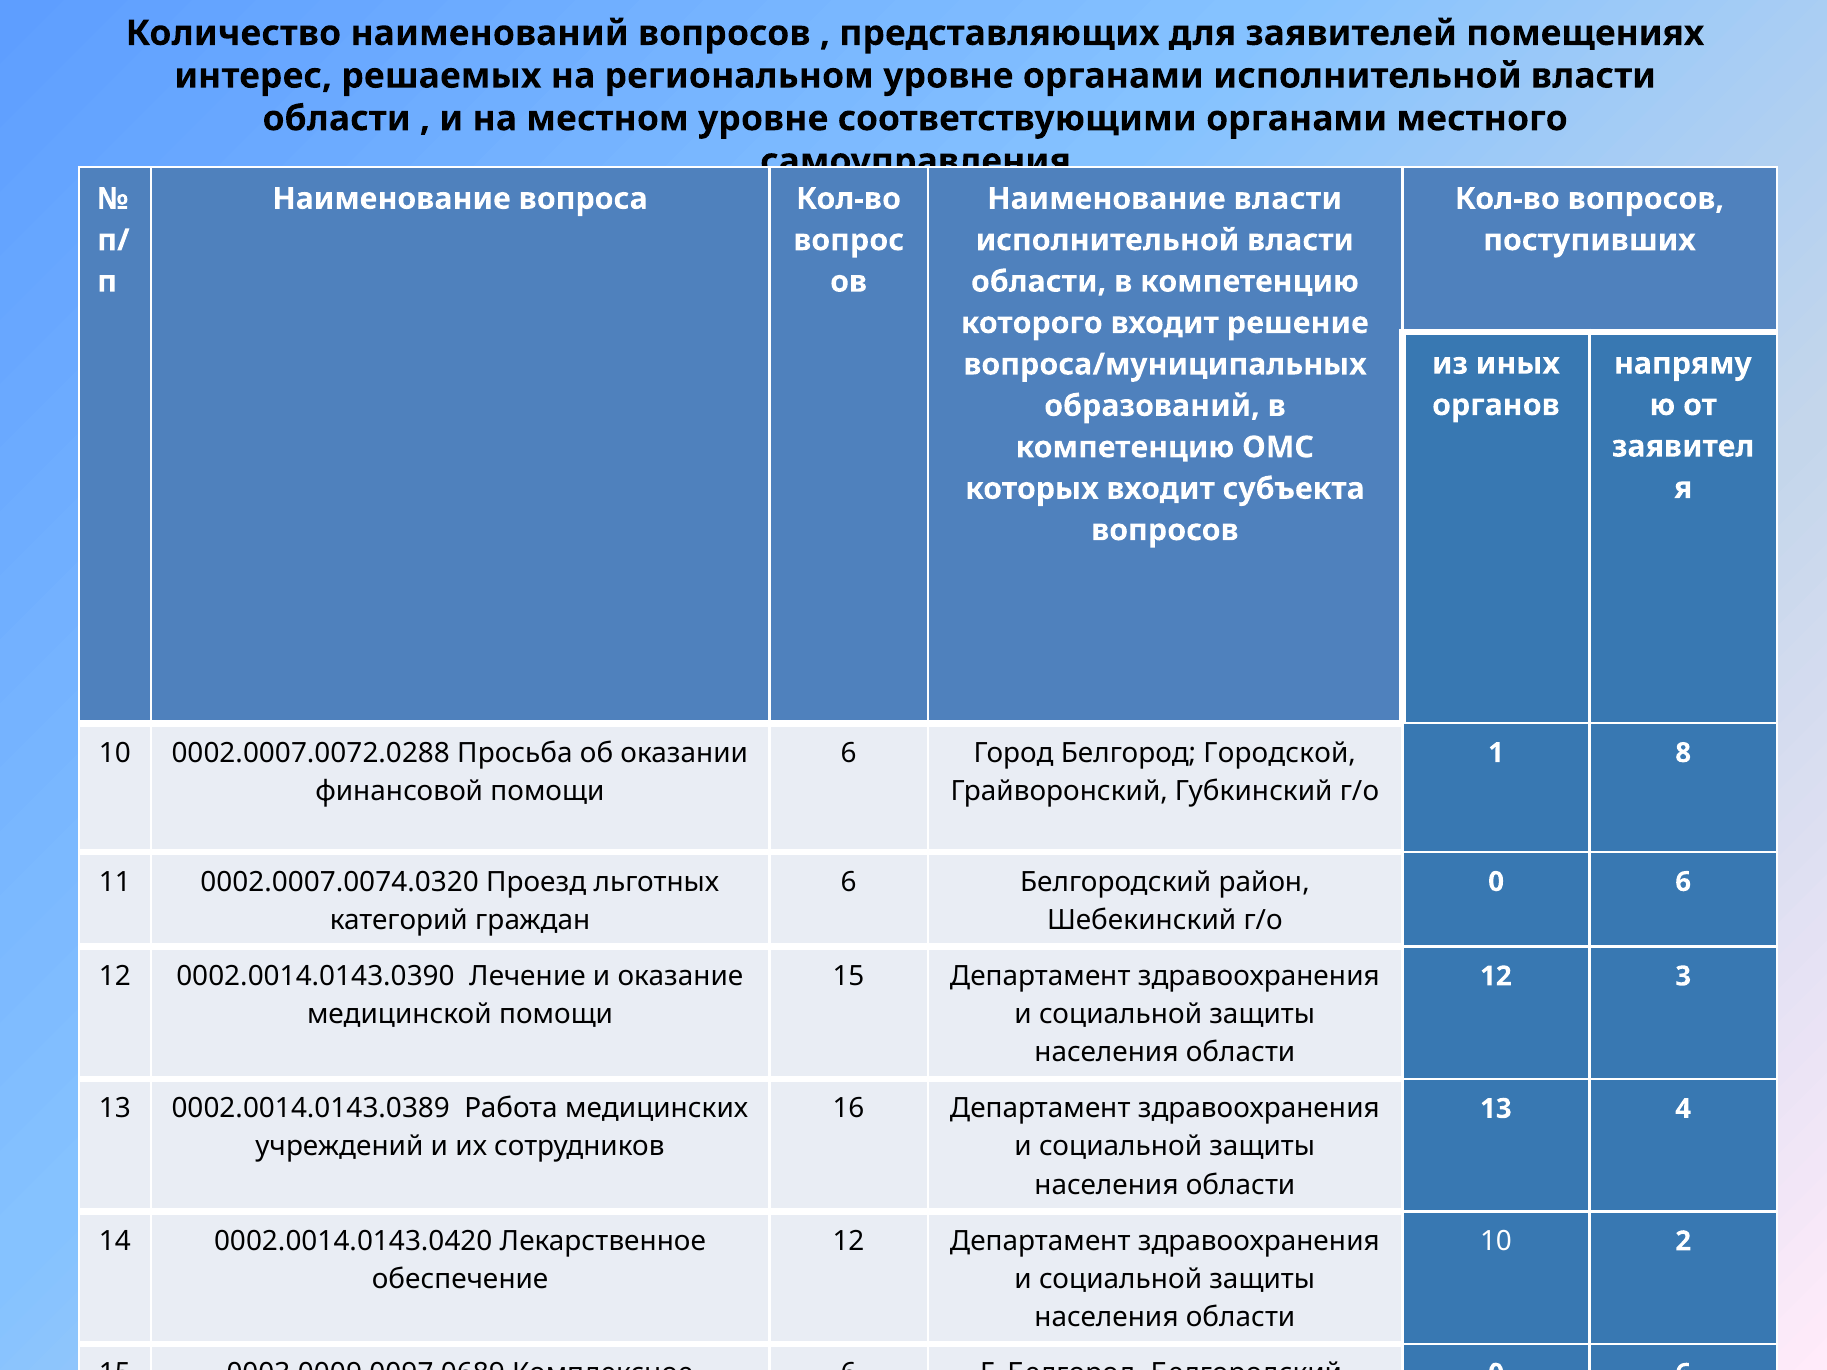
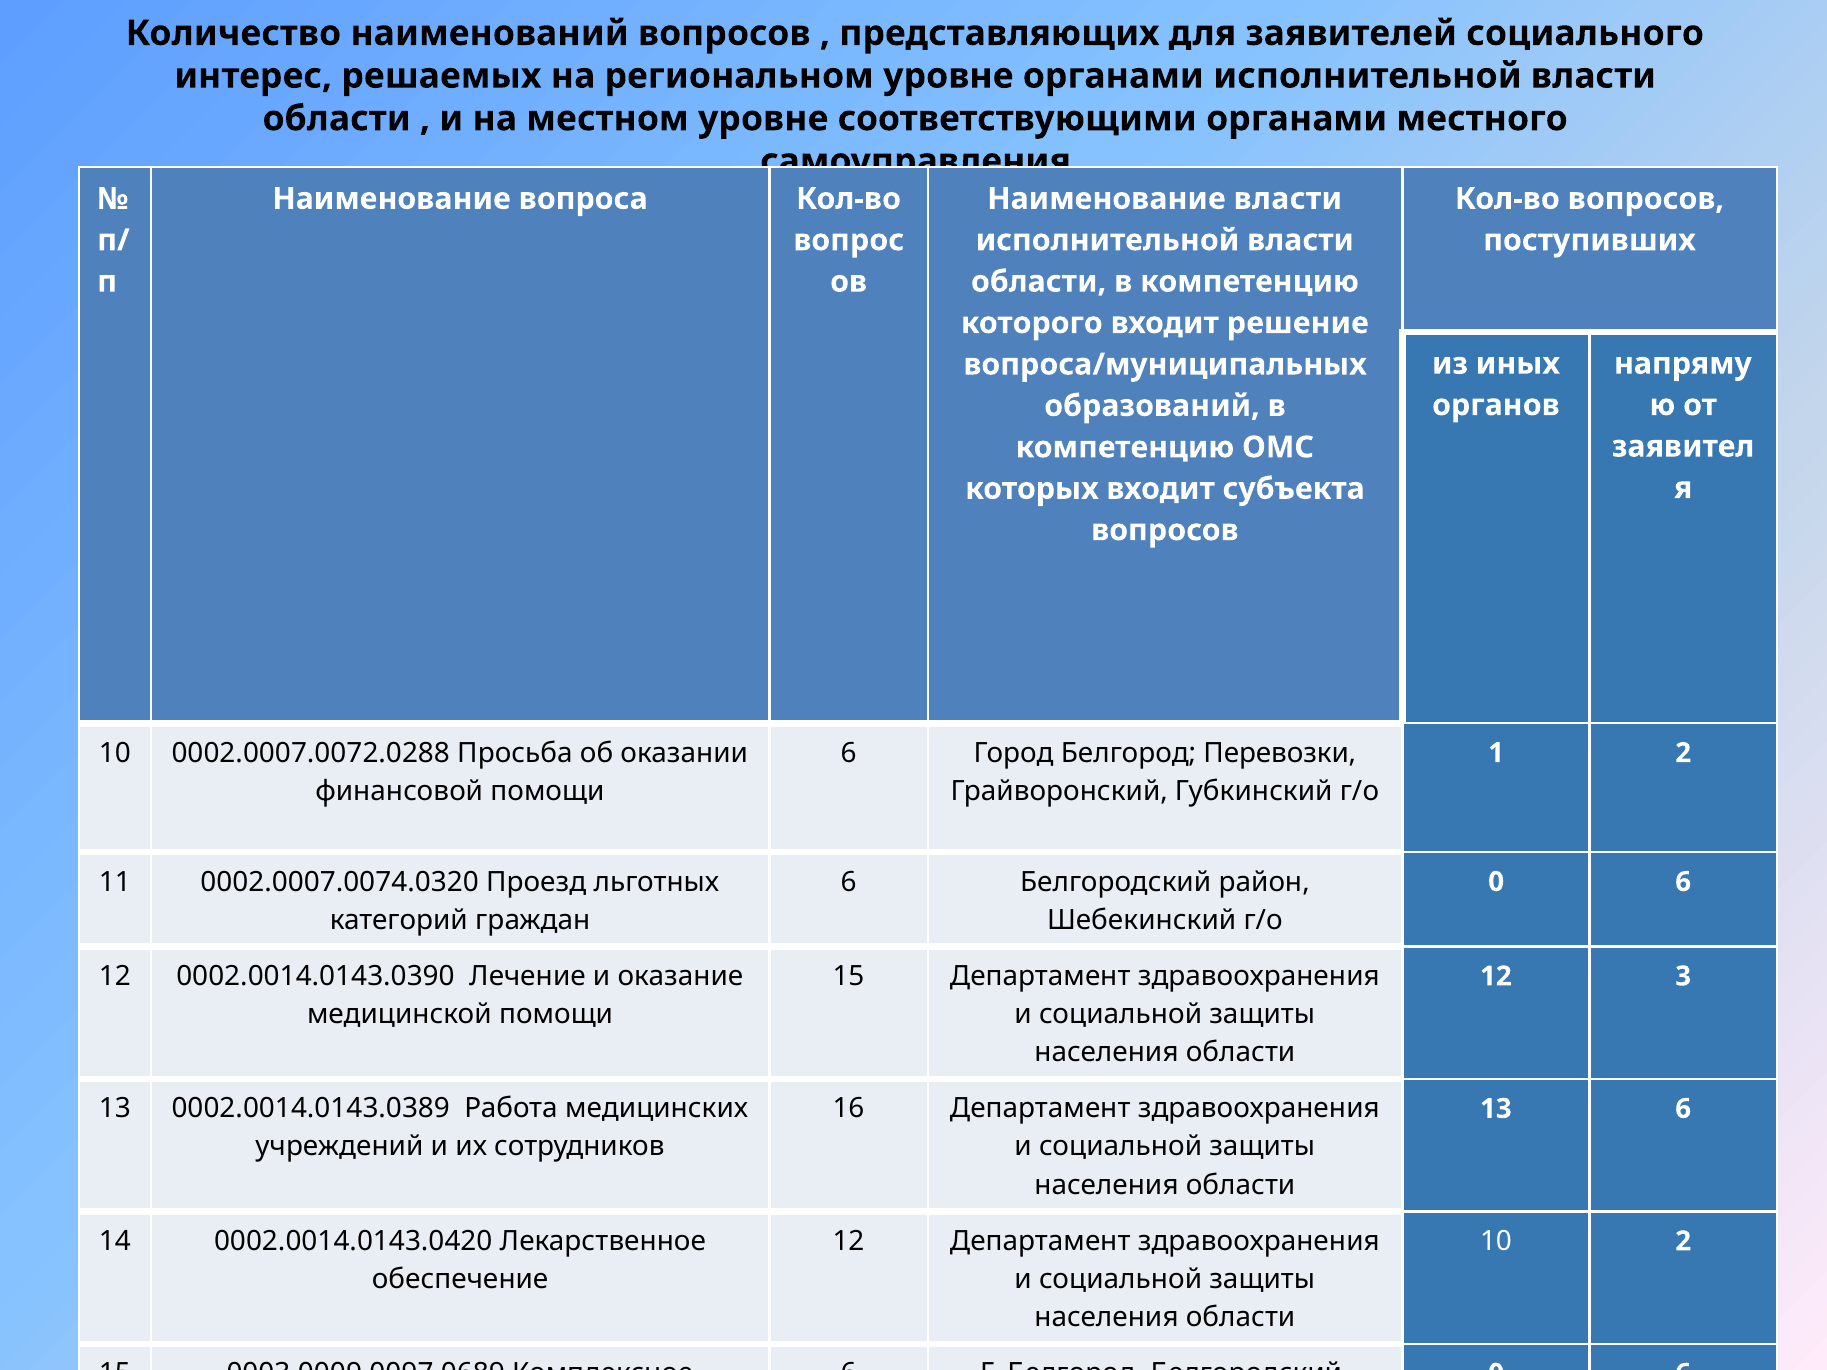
помещениях: помещениях -> социального
Городской: Городской -> Перевозки
1 8: 8 -> 2
13 4: 4 -> 6
